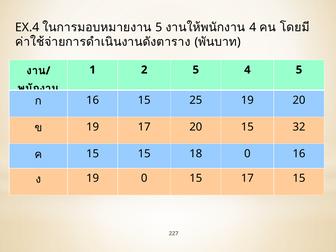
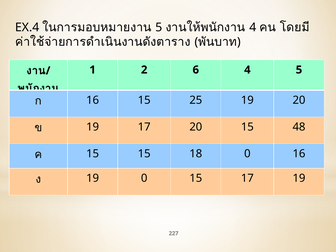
2 5: 5 -> 6
32: 32 -> 48
17 15: 15 -> 19
